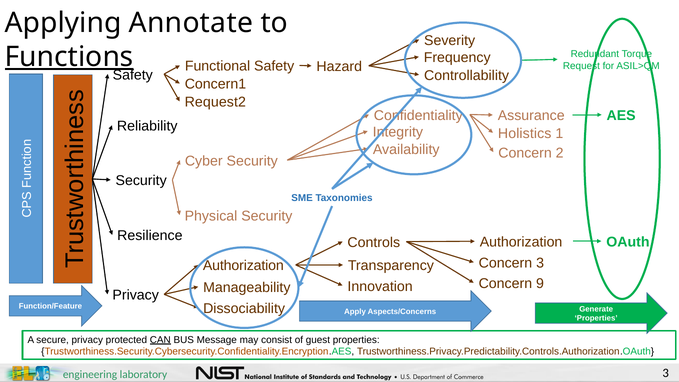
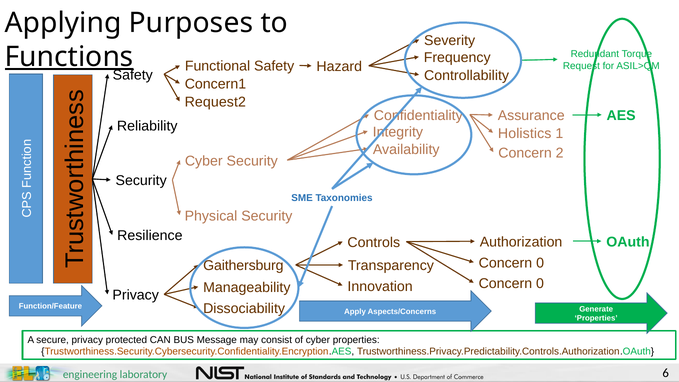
Annotate: Annotate -> Purposes
3 at (540, 263): 3 -> 0
Authorization at (243, 266): Authorization -> Gaithersburg
9 at (540, 284): 9 -> 0
CAN underline: present -> none
of guest: guest -> cyber
3 at (666, 373): 3 -> 6
